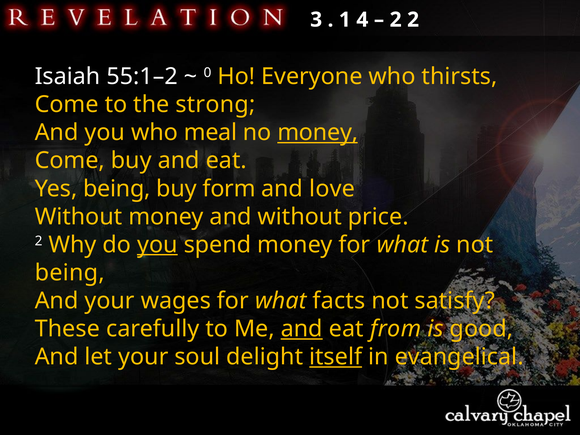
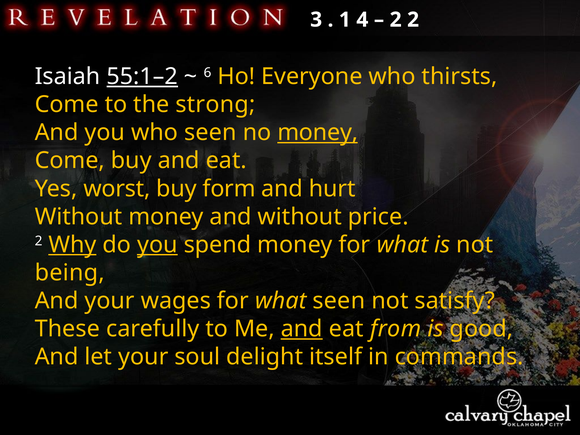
55:1–2 underline: none -> present
0: 0 -> 6
who meal: meal -> seen
Yes being: being -> worst
love: love -> hurt
Why underline: none -> present
what facts: facts -> seen
itself underline: present -> none
evangelical: evangelical -> commands
